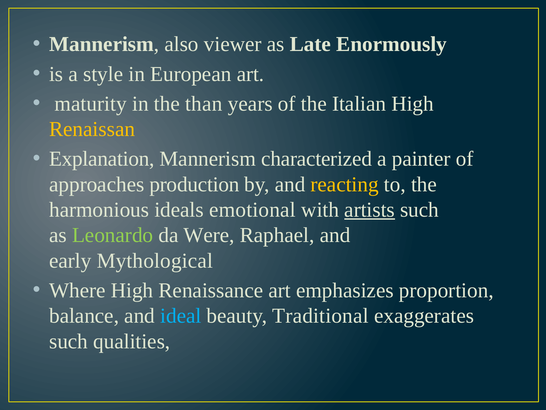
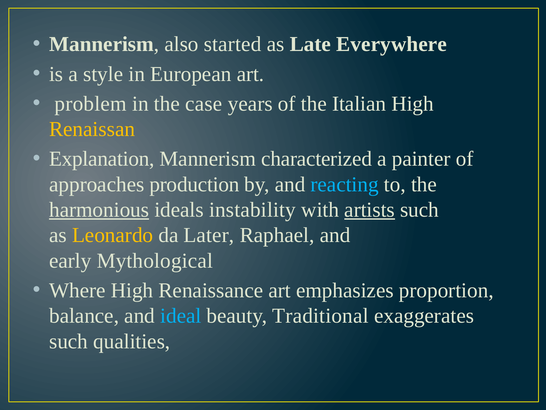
viewer: viewer -> started
Enormously: Enormously -> Everywhere
maturity: maturity -> problem
than: than -> case
reacting colour: yellow -> light blue
harmonious underline: none -> present
emotional: emotional -> instability
Leonardo colour: light green -> yellow
Were: Were -> Later
